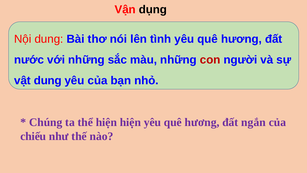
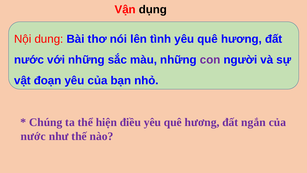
con colour: red -> purple
vật dung: dung -> đoạn
hiện hiện: hiện -> điều
chiếu at (33, 136): chiếu -> nước
